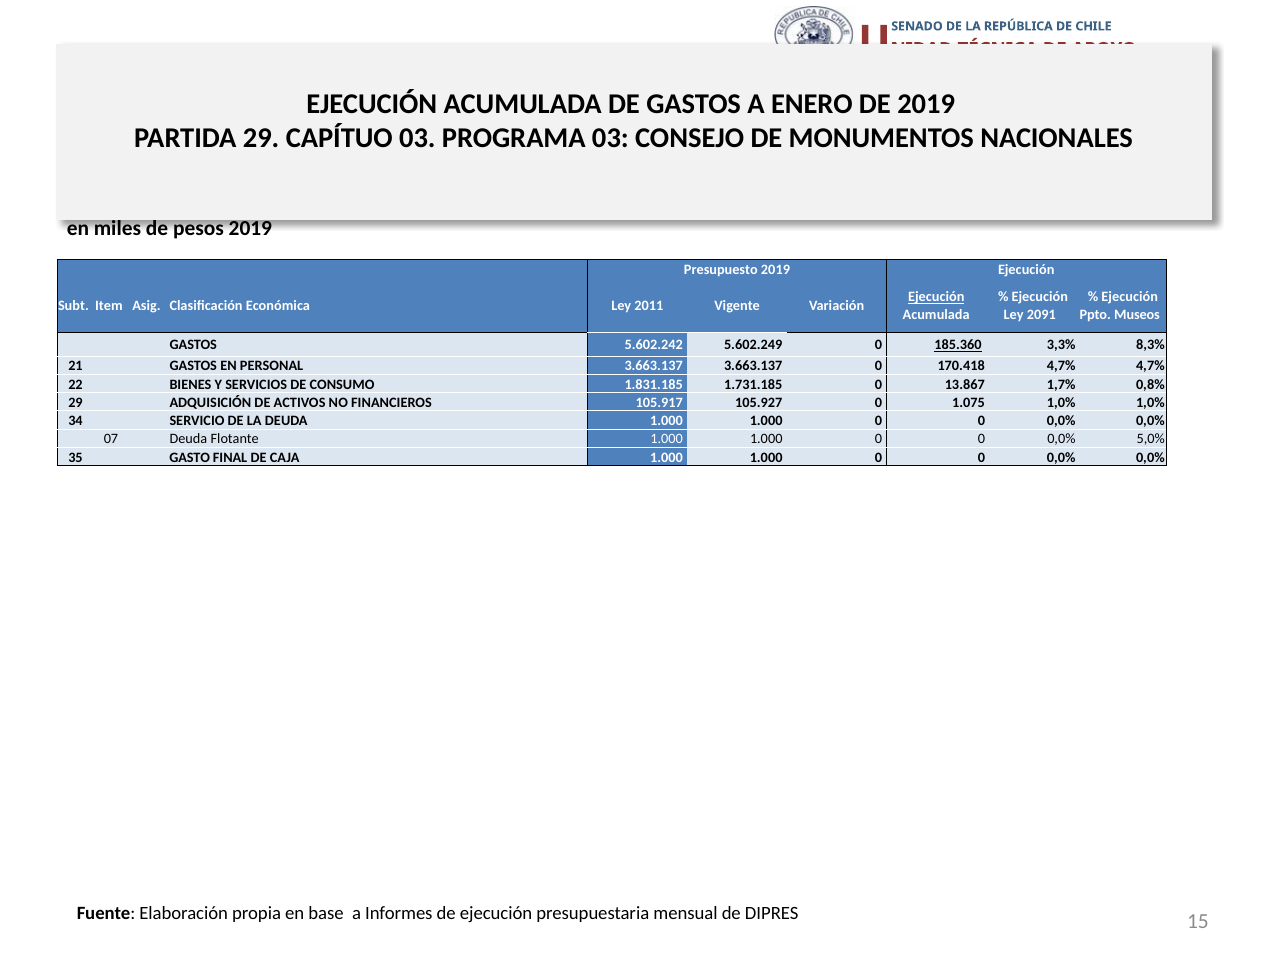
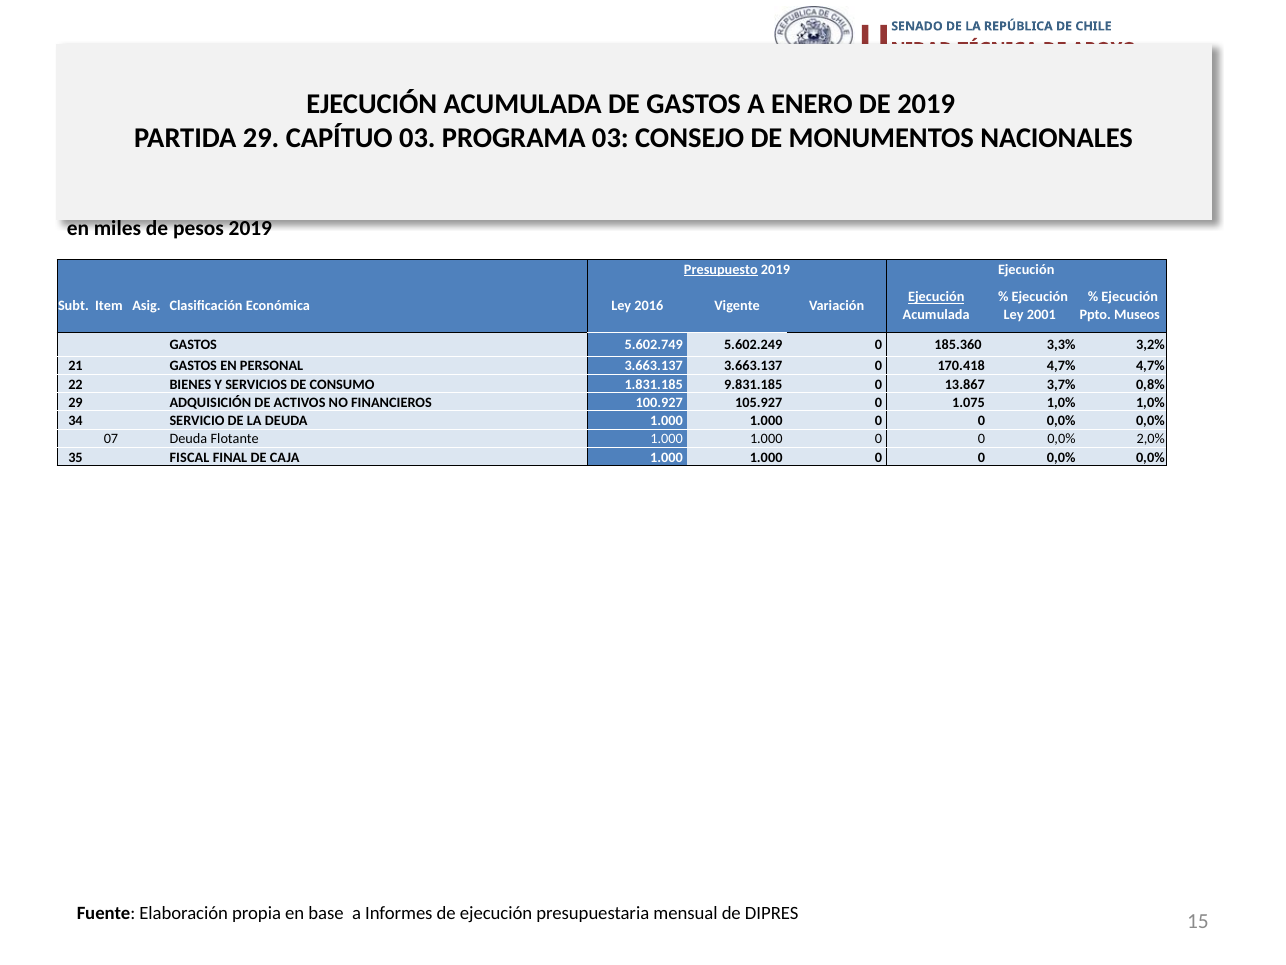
Presupuesto underline: none -> present
2011: 2011 -> 2016
2091: 2091 -> 2001
5.602.242: 5.602.242 -> 5.602.749
185.360 underline: present -> none
8,3%: 8,3% -> 3,2%
1.731.185: 1.731.185 -> 9.831.185
1,7%: 1,7% -> 3,7%
105.917: 105.917 -> 100.927
5,0%: 5,0% -> 2,0%
GASTO: GASTO -> FISCAL
